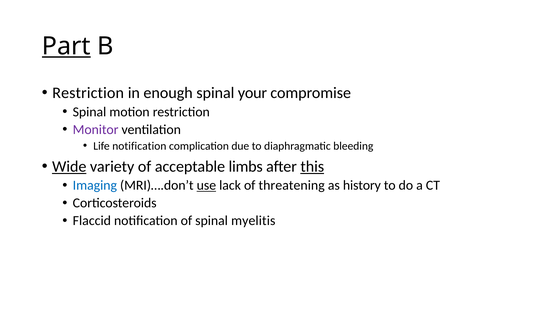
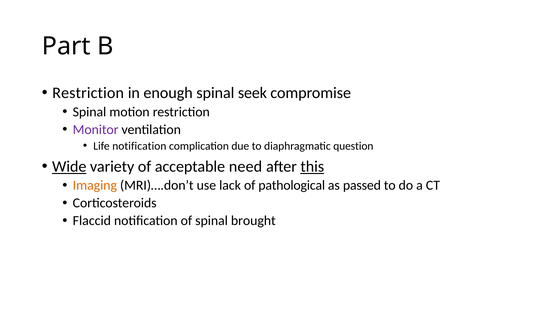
Part underline: present -> none
your: your -> seek
bleeding: bleeding -> question
limbs: limbs -> need
Imaging colour: blue -> orange
use underline: present -> none
threatening: threatening -> pathological
history: history -> passed
myelitis: myelitis -> brought
